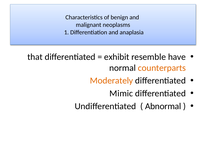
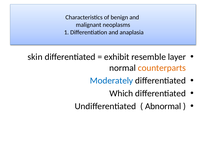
that: that -> skin
have: have -> layer
Moderately colour: orange -> blue
Mimic: Mimic -> Which
